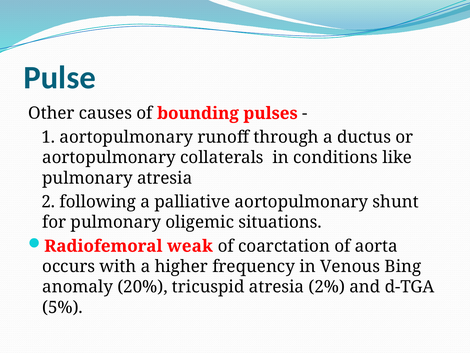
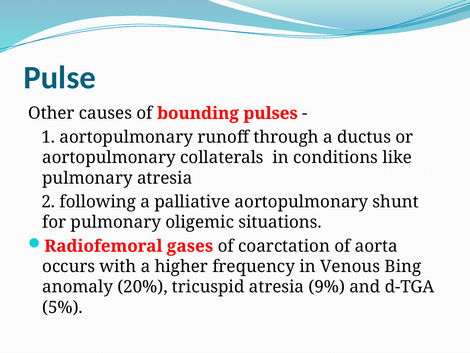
weak: weak -> gases
2%: 2% -> 9%
